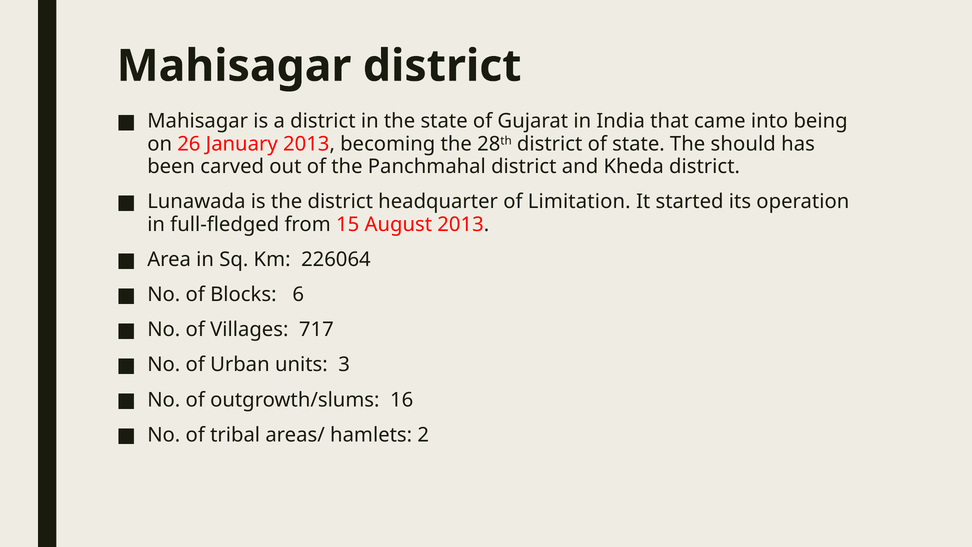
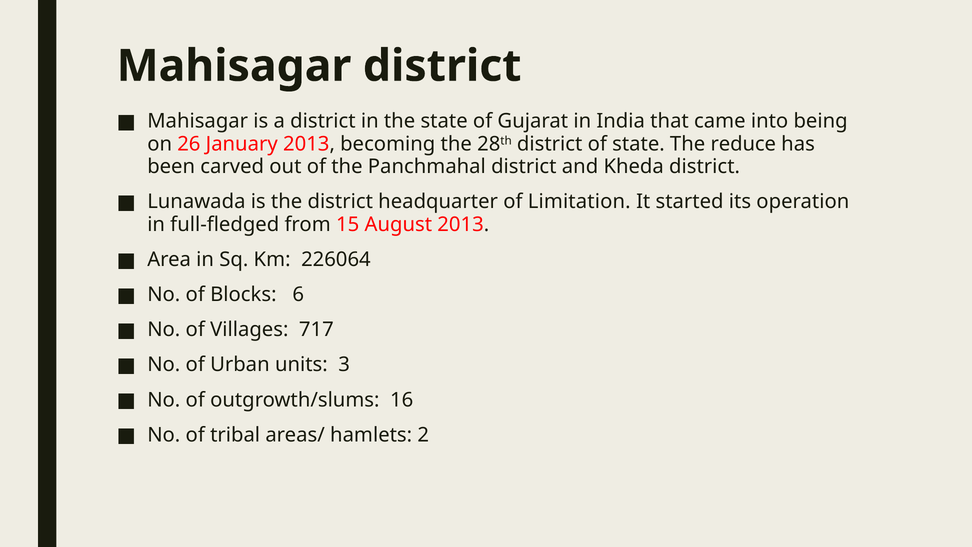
should: should -> reduce
